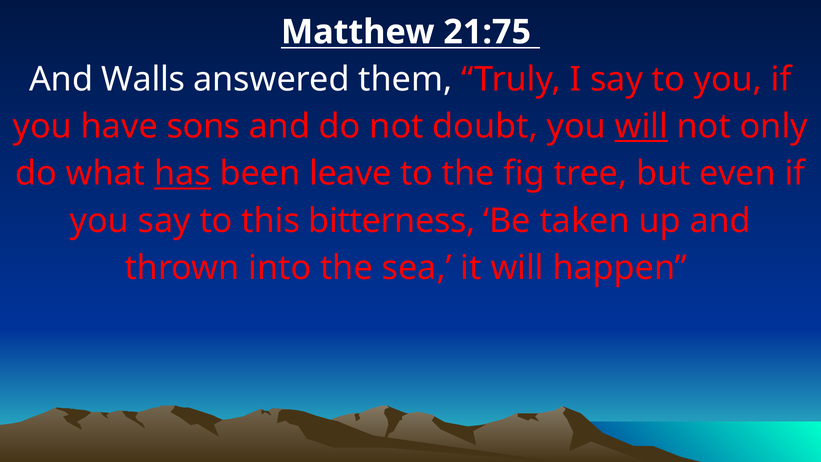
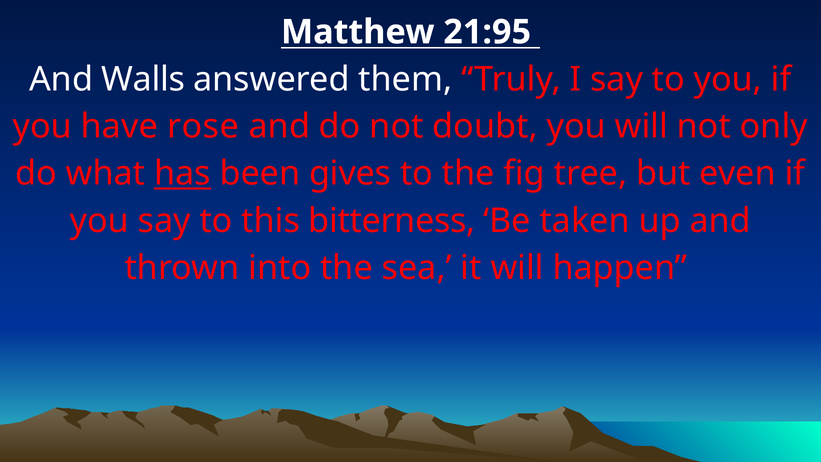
21:75: 21:75 -> 21:95
sons: sons -> rose
will at (641, 126) underline: present -> none
leave: leave -> gives
